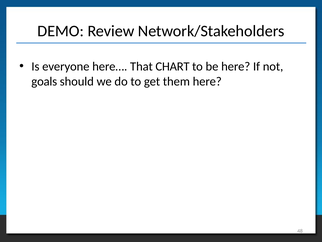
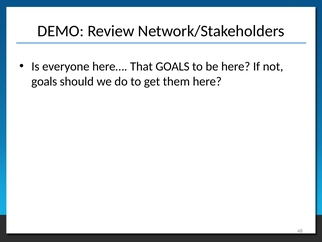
That CHART: CHART -> GOALS
